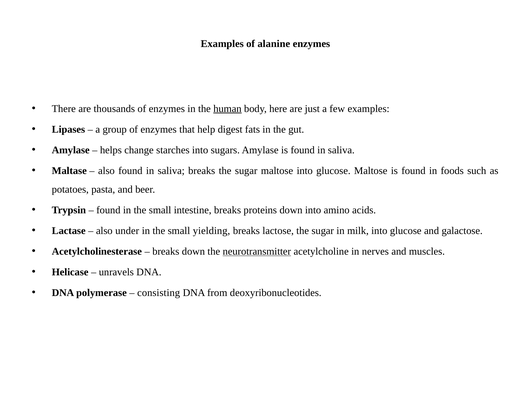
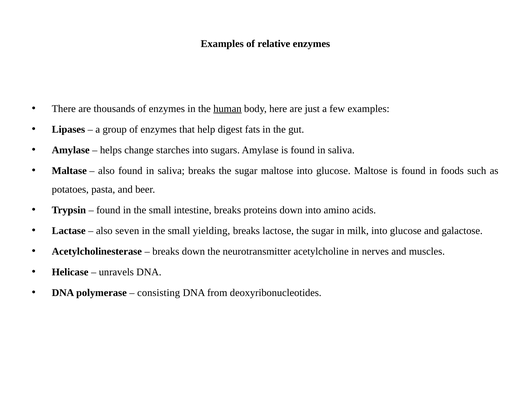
alanine: alanine -> relative
under: under -> seven
neurotransmitter underline: present -> none
